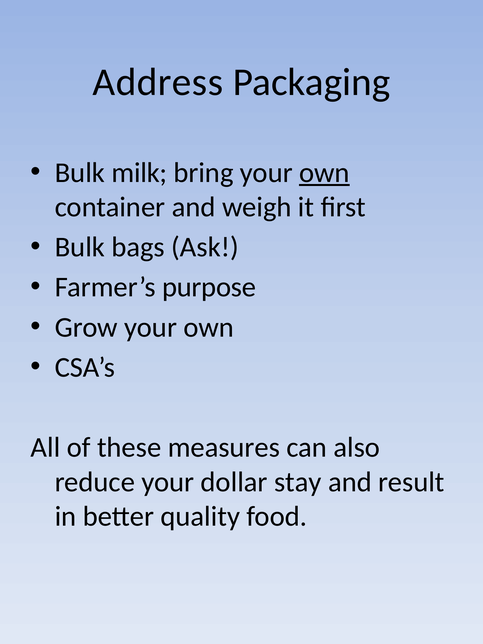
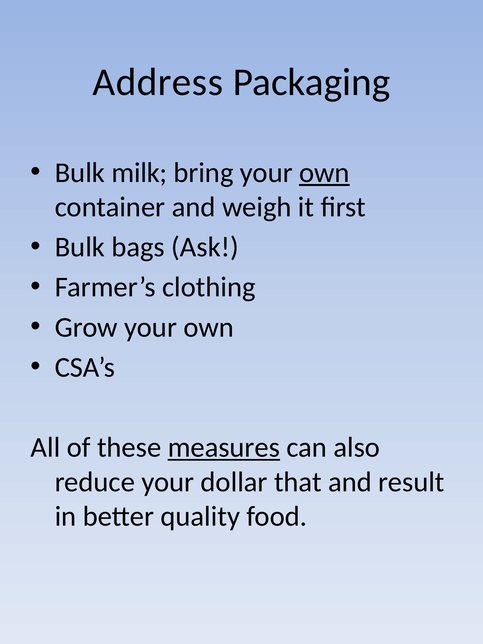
purpose: purpose -> clothing
measures underline: none -> present
stay: stay -> that
